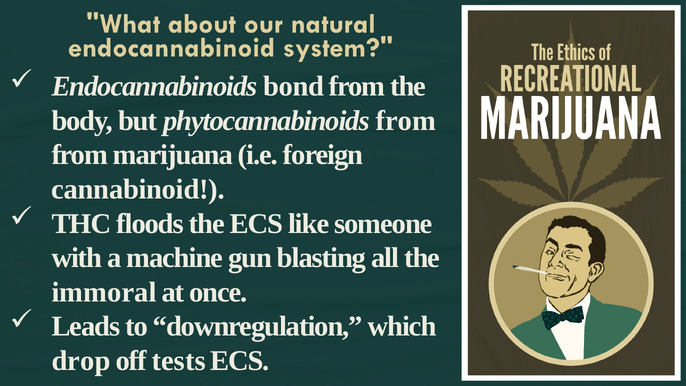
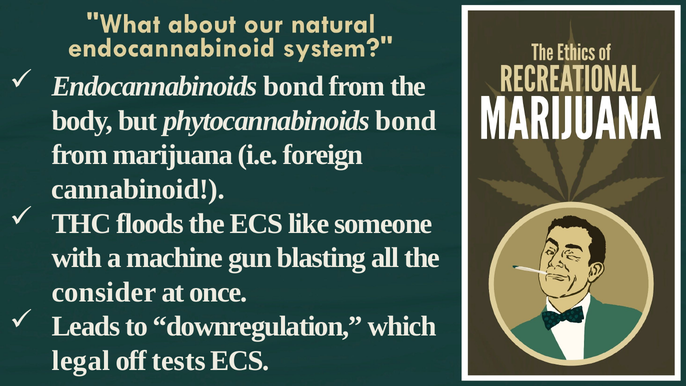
phytocannabinoids from: from -> bond
immoral: immoral -> consider
drop: drop -> legal
